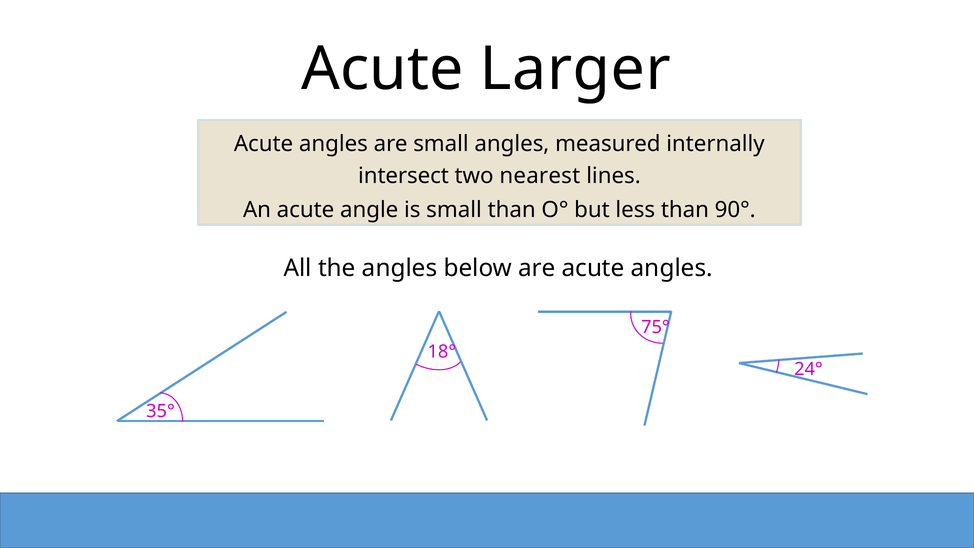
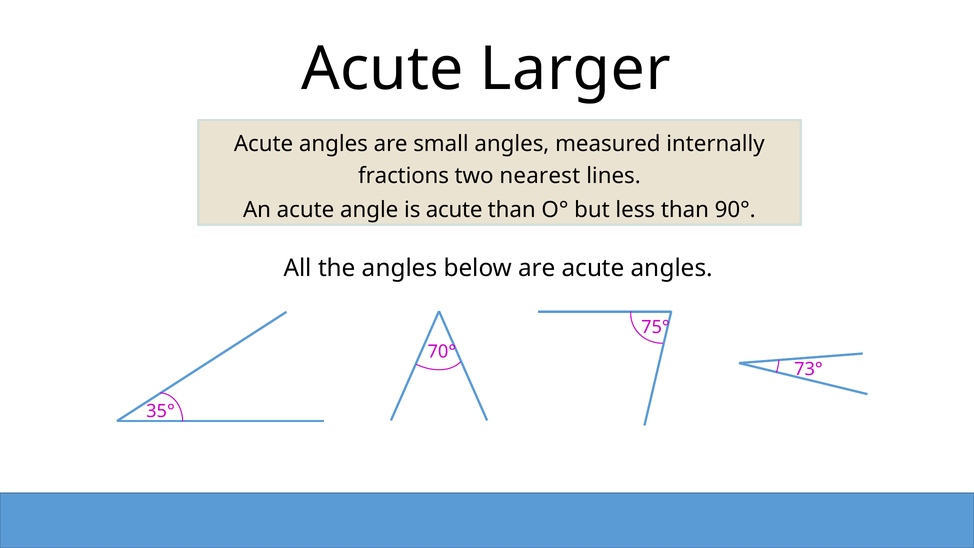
intersect: intersect -> fractions
is small: small -> acute
18°: 18° -> 70°
24°: 24° -> 73°
